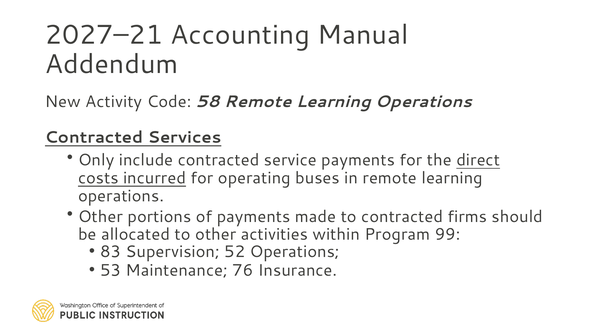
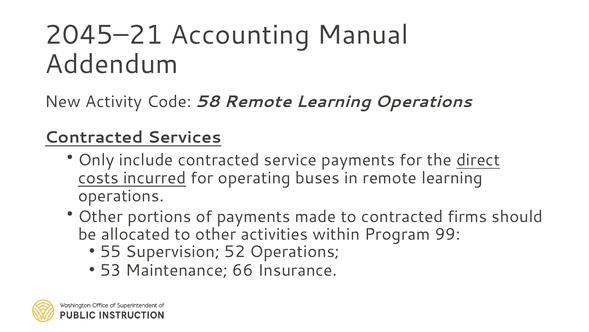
2027–21: 2027–21 -> 2045–21
83: 83 -> 55
76: 76 -> 66
